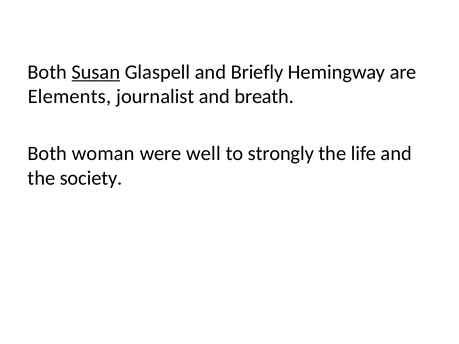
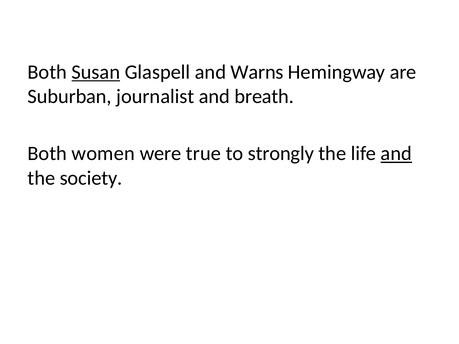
Briefly: Briefly -> Warns
Elements: Elements -> Suburban
woman: woman -> women
well: well -> true
and at (396, 154) underline: none -> present
